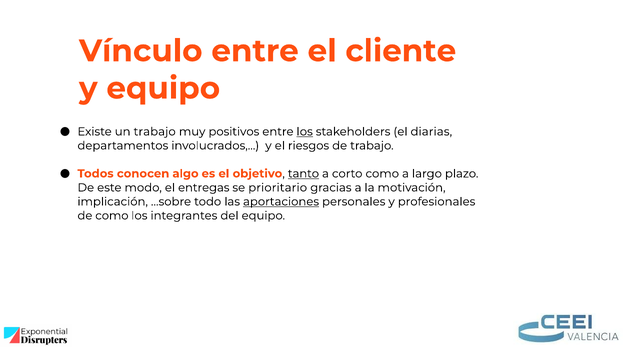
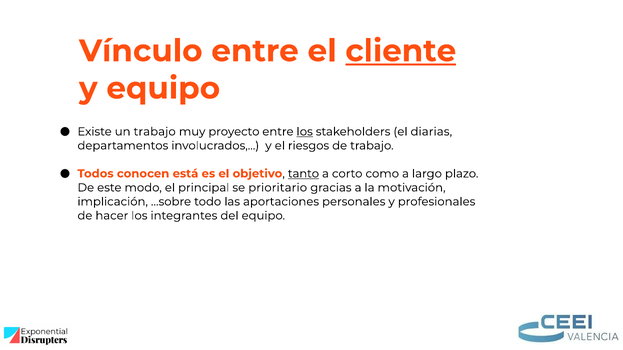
cliente underline: none -> present
positivos: positivos -> proyecto
algo: algo -> está
entregas: entregas -> principal
aportaciones underline: present -> none
de como: como -> hacer
